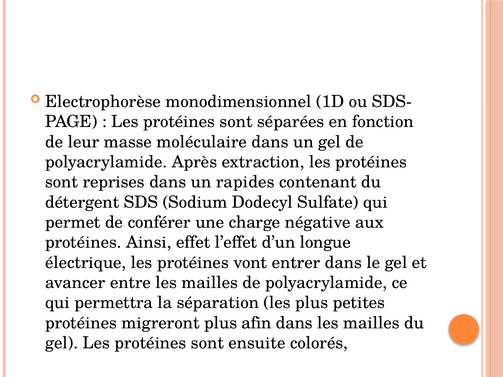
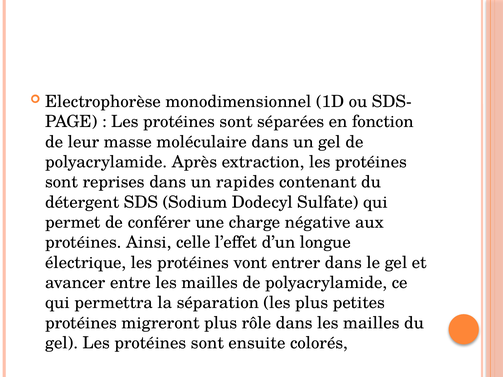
effet: effet -> celle
afin: afin -> rôle
